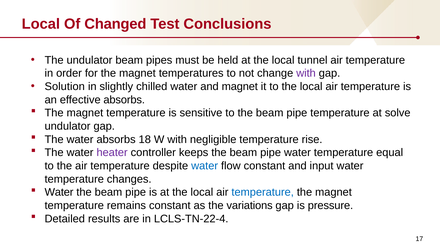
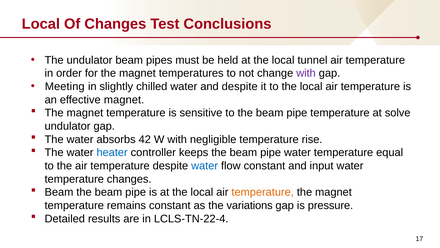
Of Changed: Changed -> Changes
Solution: Solution -> Meeting
and magnet: magnet -> despite
effective absorbs: absorbs -> magnet
18: 18 -> 42
heater colour: purple -> blue
Water at (59, 192): Water -> Beam
temperature at (263, 192) colour: blue -> orange
